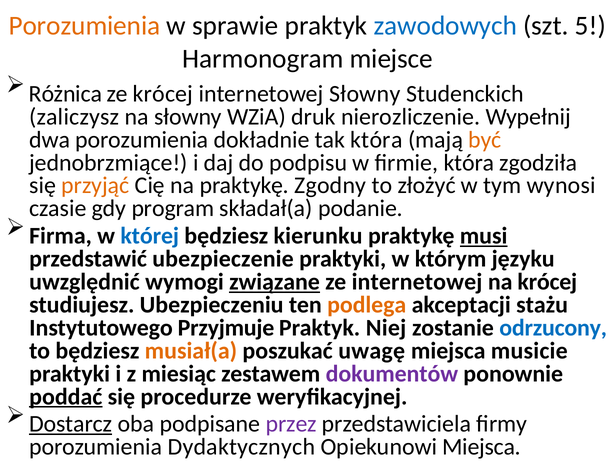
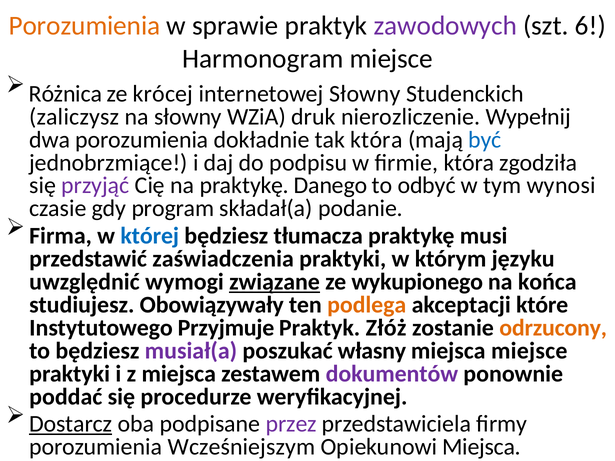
zawodowych colour: blue -> purple
5: 5 -> 6
być colour: orange -> blue
przyjąć colour: orange -> purple
Zgodny: Zgodny -> Danego
złożyć: złożyć -> odbyć
kierunku: kierunku -> tłumacza
musi underline: present -> none
ubezpieczenie: ubezpieczenie -> zaświadczenia
ze internetowej: internetowej -> wykupionego
na krócej: krócej -> końca
Ubezpieczeniu: Ubezpieczeniu -> Obowiązywały
stażu: stażu -> które
Niej: Niej -> Złóż
odrzucony colour: blue -> orange
musiał(a colour: orange -> purple
uwagę: uwagę -> własny
miejsca musicie: musicie -> miejsce
z miesiąc: miesiąc -> miejsca
poddać underline: present -> none
Dydaktycznych: Dydaktycznych -> Wcześniejszym
